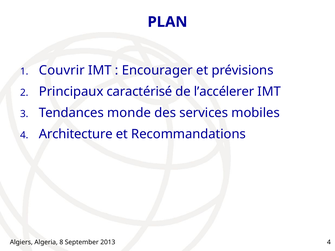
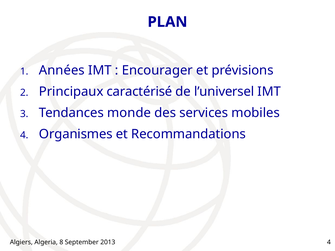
Couvrir: Couvrir -> Années
l’accélerer: l’accélerer -> l’universel
Architecture: Architecture -> Organismes
